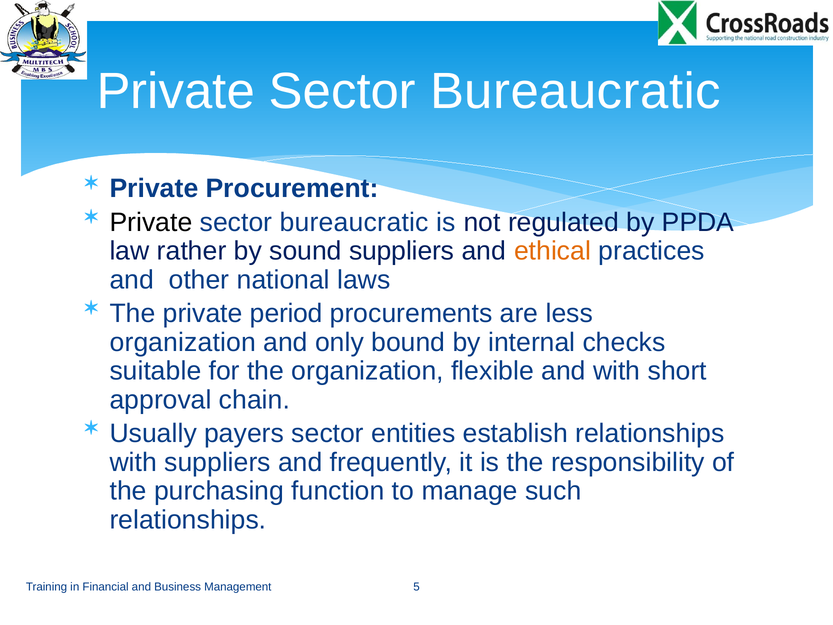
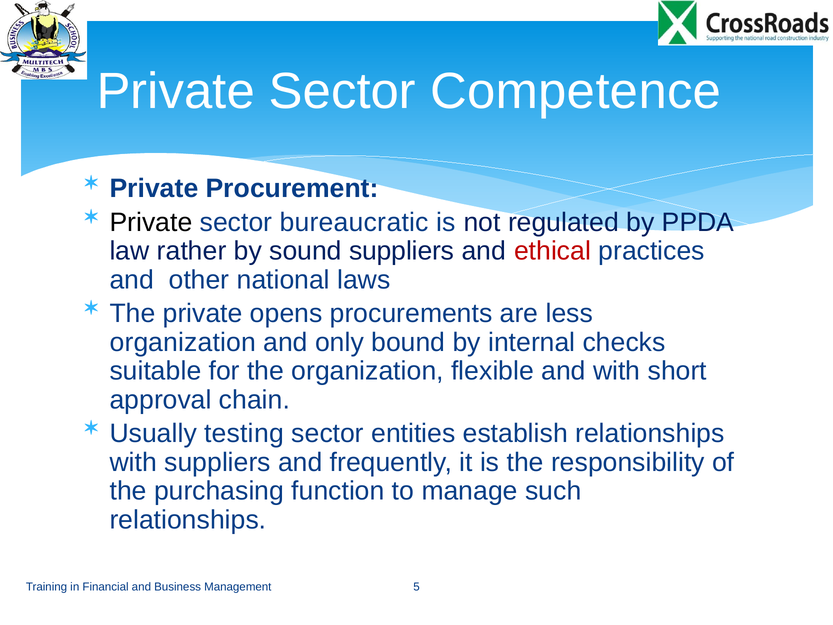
Bureaucratic at (575, 91): Bureaucratic -> Competence
ethical colour: orange -> red
period: period -> opens
payers: payers -> testing
